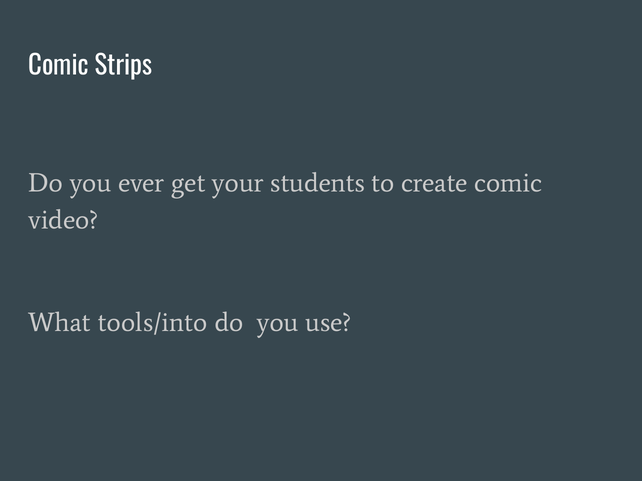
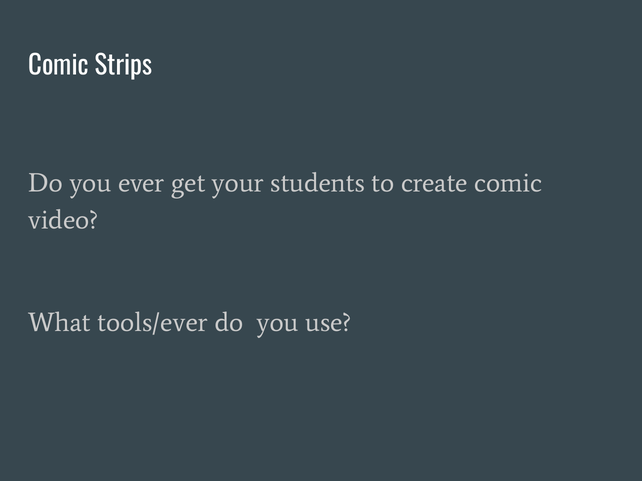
tools/into: tools/into -> tools/ever
